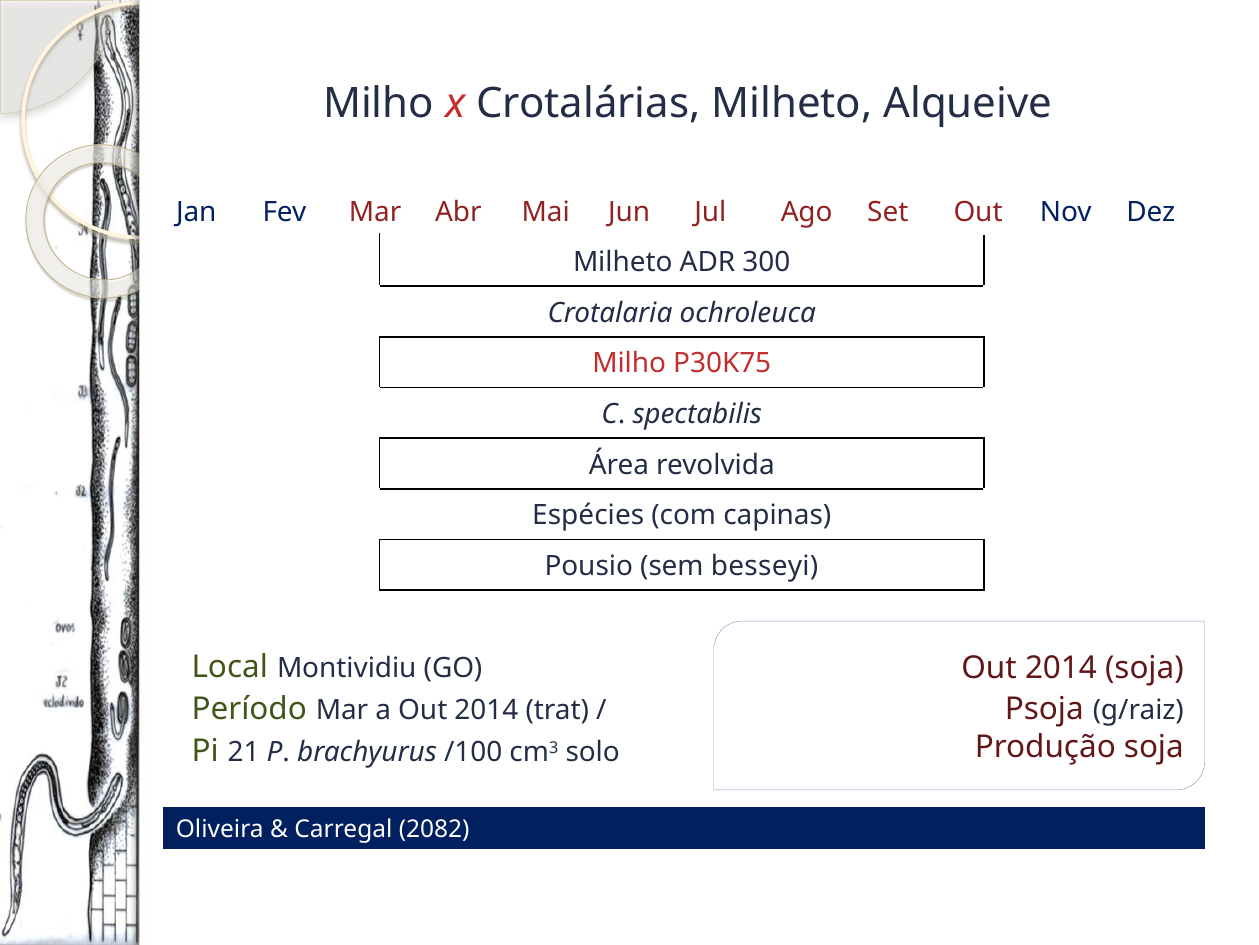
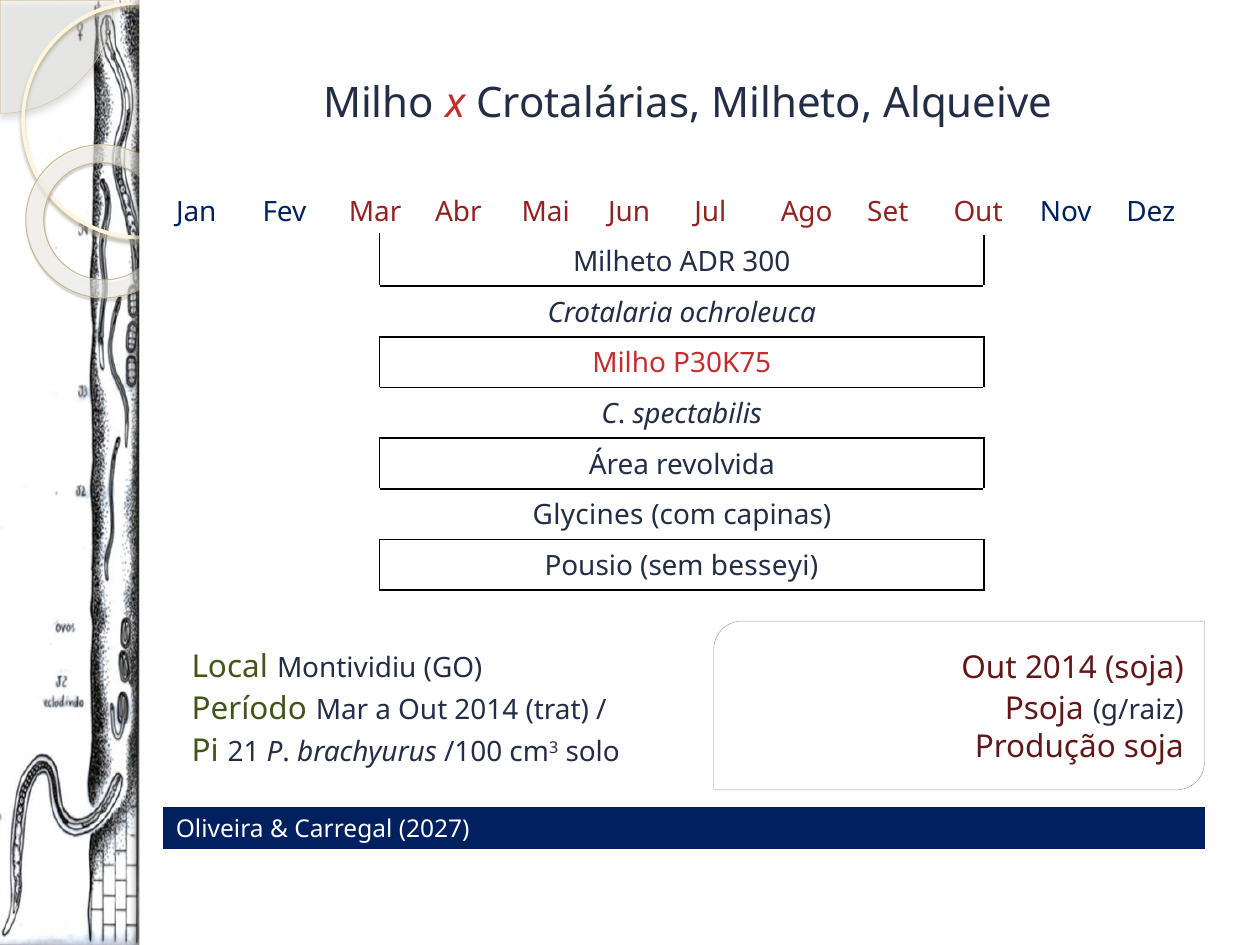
Espécies: Espécies -> Glycines
2082: 2082 -> 2027
